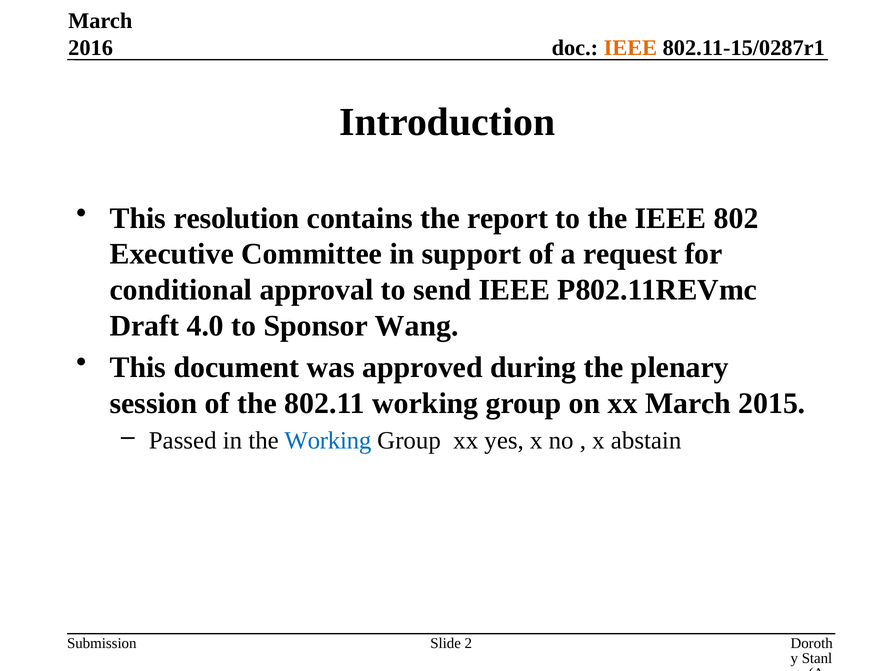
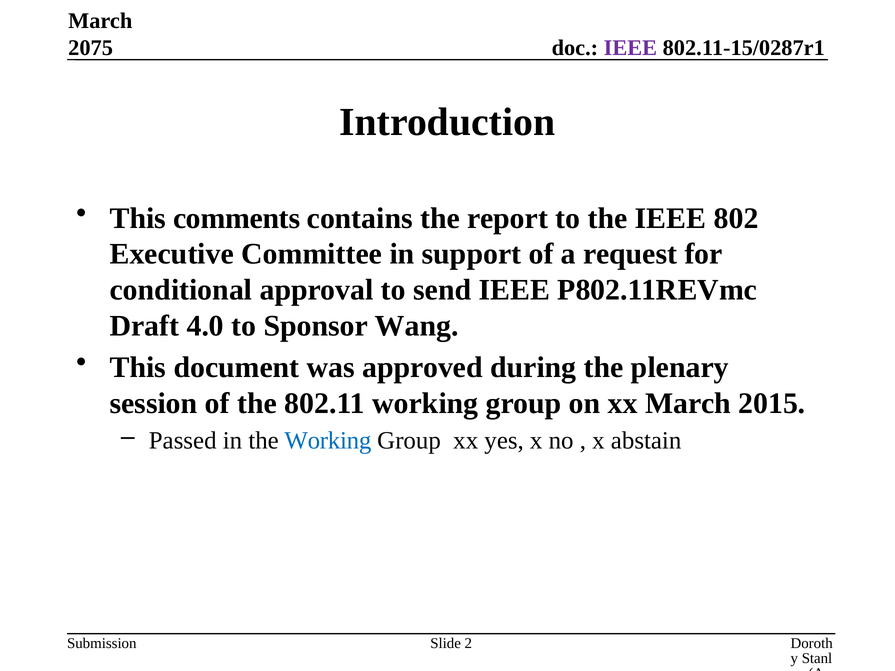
2016: 2016 -> 2075
IEEE at (630, 48) colour: orange -> purple
resolution: resolution -> comments
